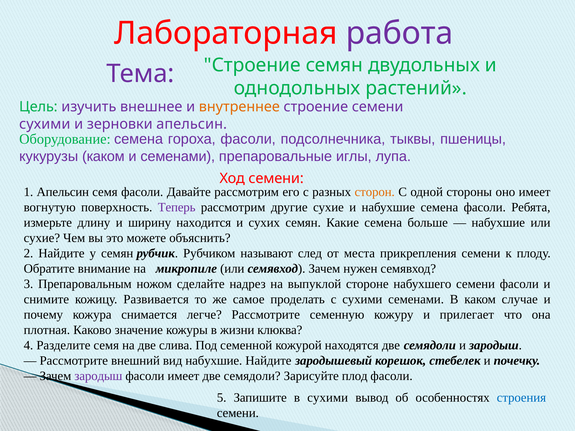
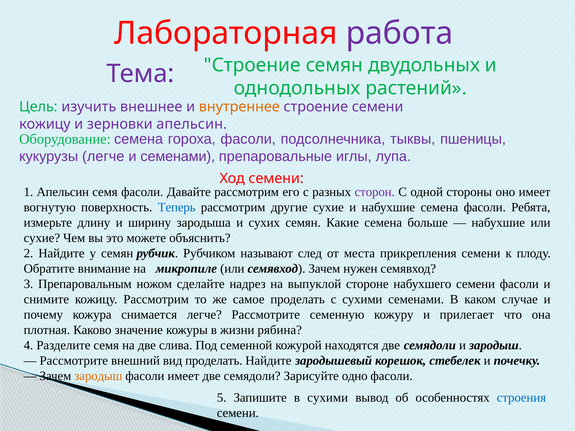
сухими at (45, 124): сухими -> кожицу
кукурузы каком: каком -> легче
сторон colour: orange -> purple
Теперь colour: purple -> blue
находится: находится -> зародыша
кожицу Развивается: Развивается -> Рассмотрим
клюква: клюква -> рябина
вид набухшие: набухшие -> проделать
зародыш at (98, 376) colour: purple -> orange
плод: плод -> одно
